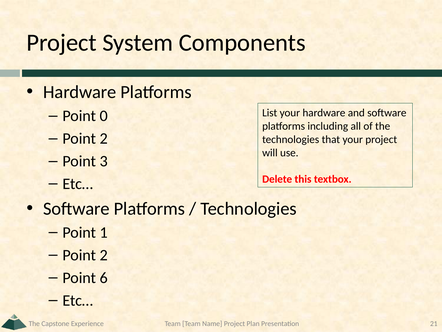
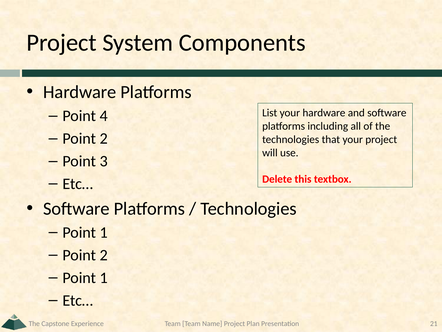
0: 0 -> 4
6 at (104, 277): 6 -> 1
